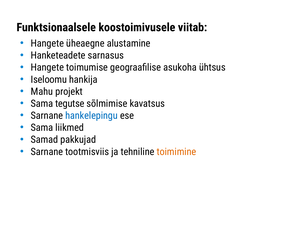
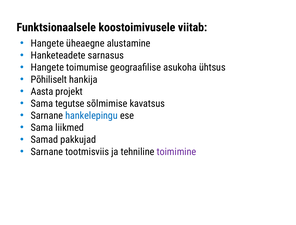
Iseloomu: Iseloomu -> Põhiliselt
Mahu: Mahu -> Aasta
toimimine colour: orange -> purple
